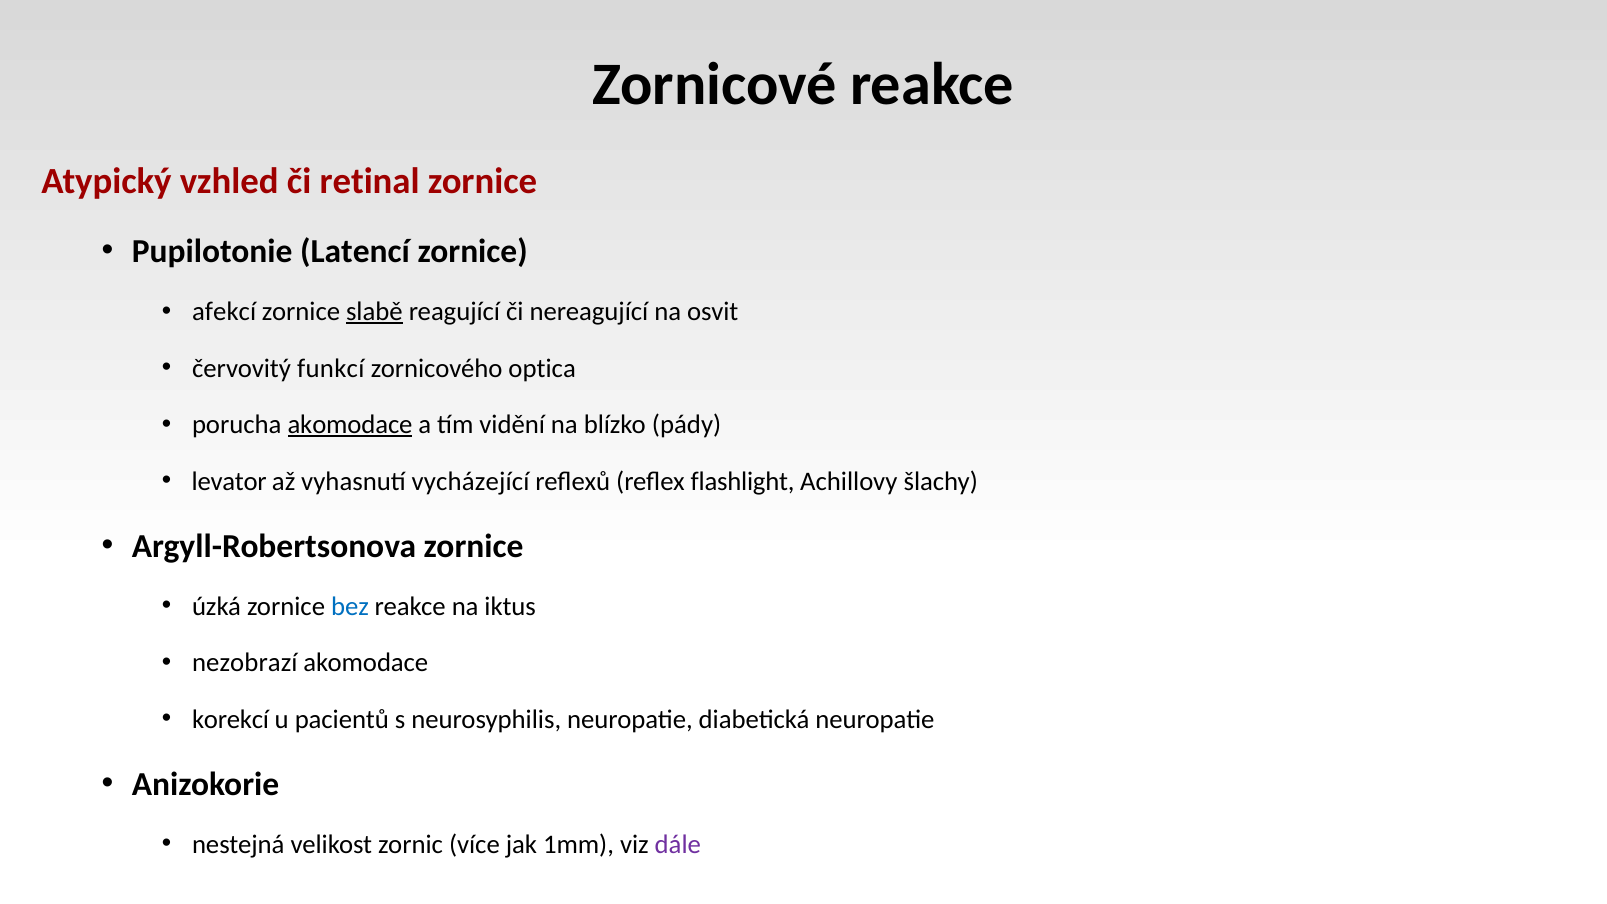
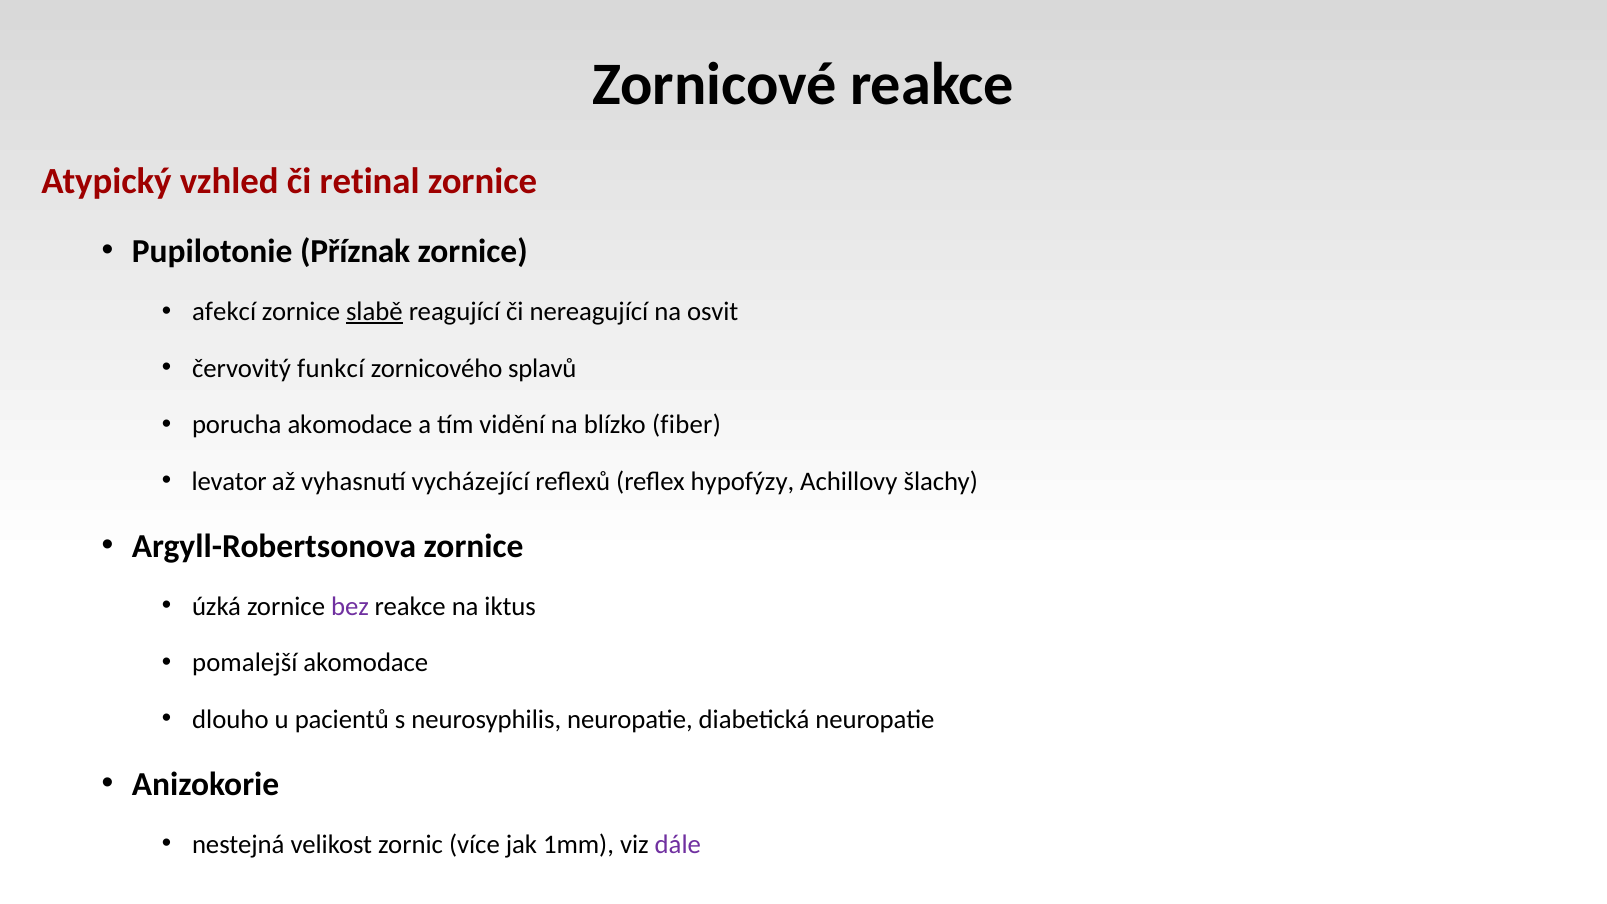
Latencí: Latencí -> Příznak
optica: optica -> splavů
akomodace at (350, 425) underline: present -> none
pády: pády -> fiber
flashlight: flashlight -> hypofýzy
bez colour: blue -> purple
nezobrazí: nezobrazí -> pomalejší
korekcí: korekcí -> dlouho
